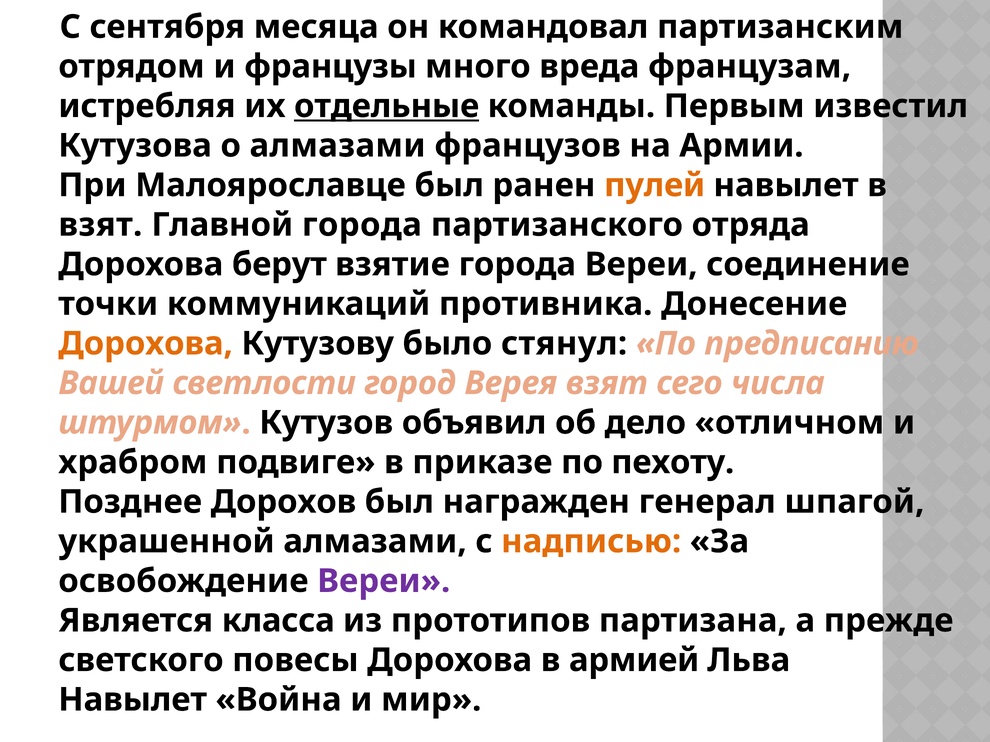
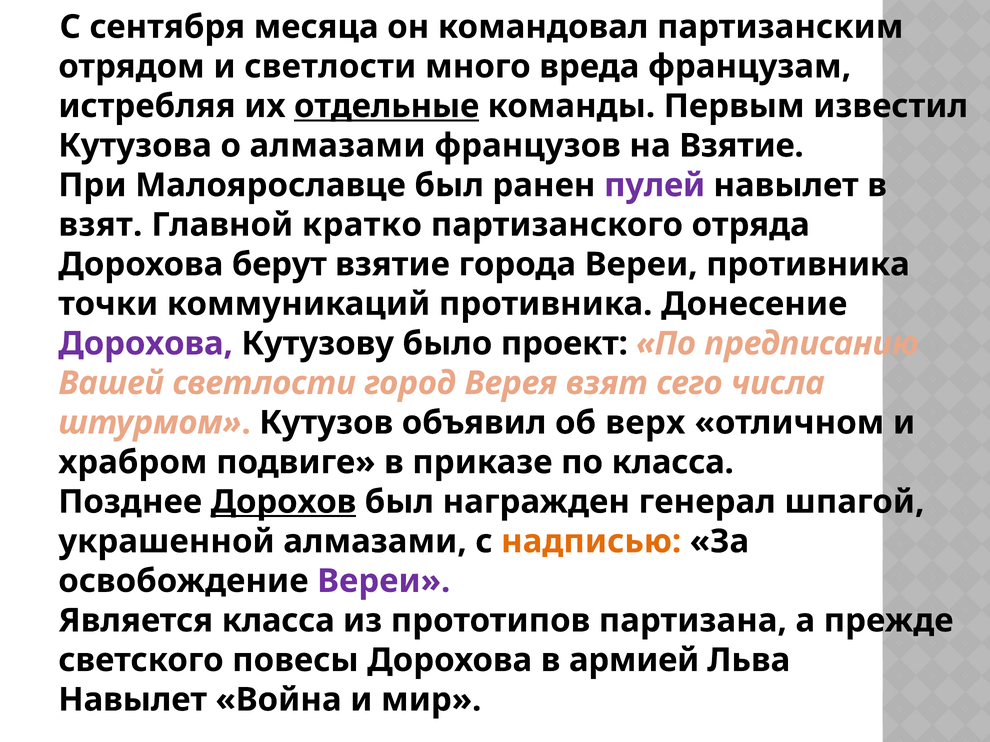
и французы: французы -> светлости
на Армии: Армии -> Взятие
пулей colour: orange -> purple
Главной города: города -> кратко
Вереи соединение: соединение -> противника
Дорохова at (146, 344) colour: orange -> purple
стянул: стянул -> проект
дело: дело -> верх
по пехоту: пехоту -> класса
Дорохов underline: none -> present
